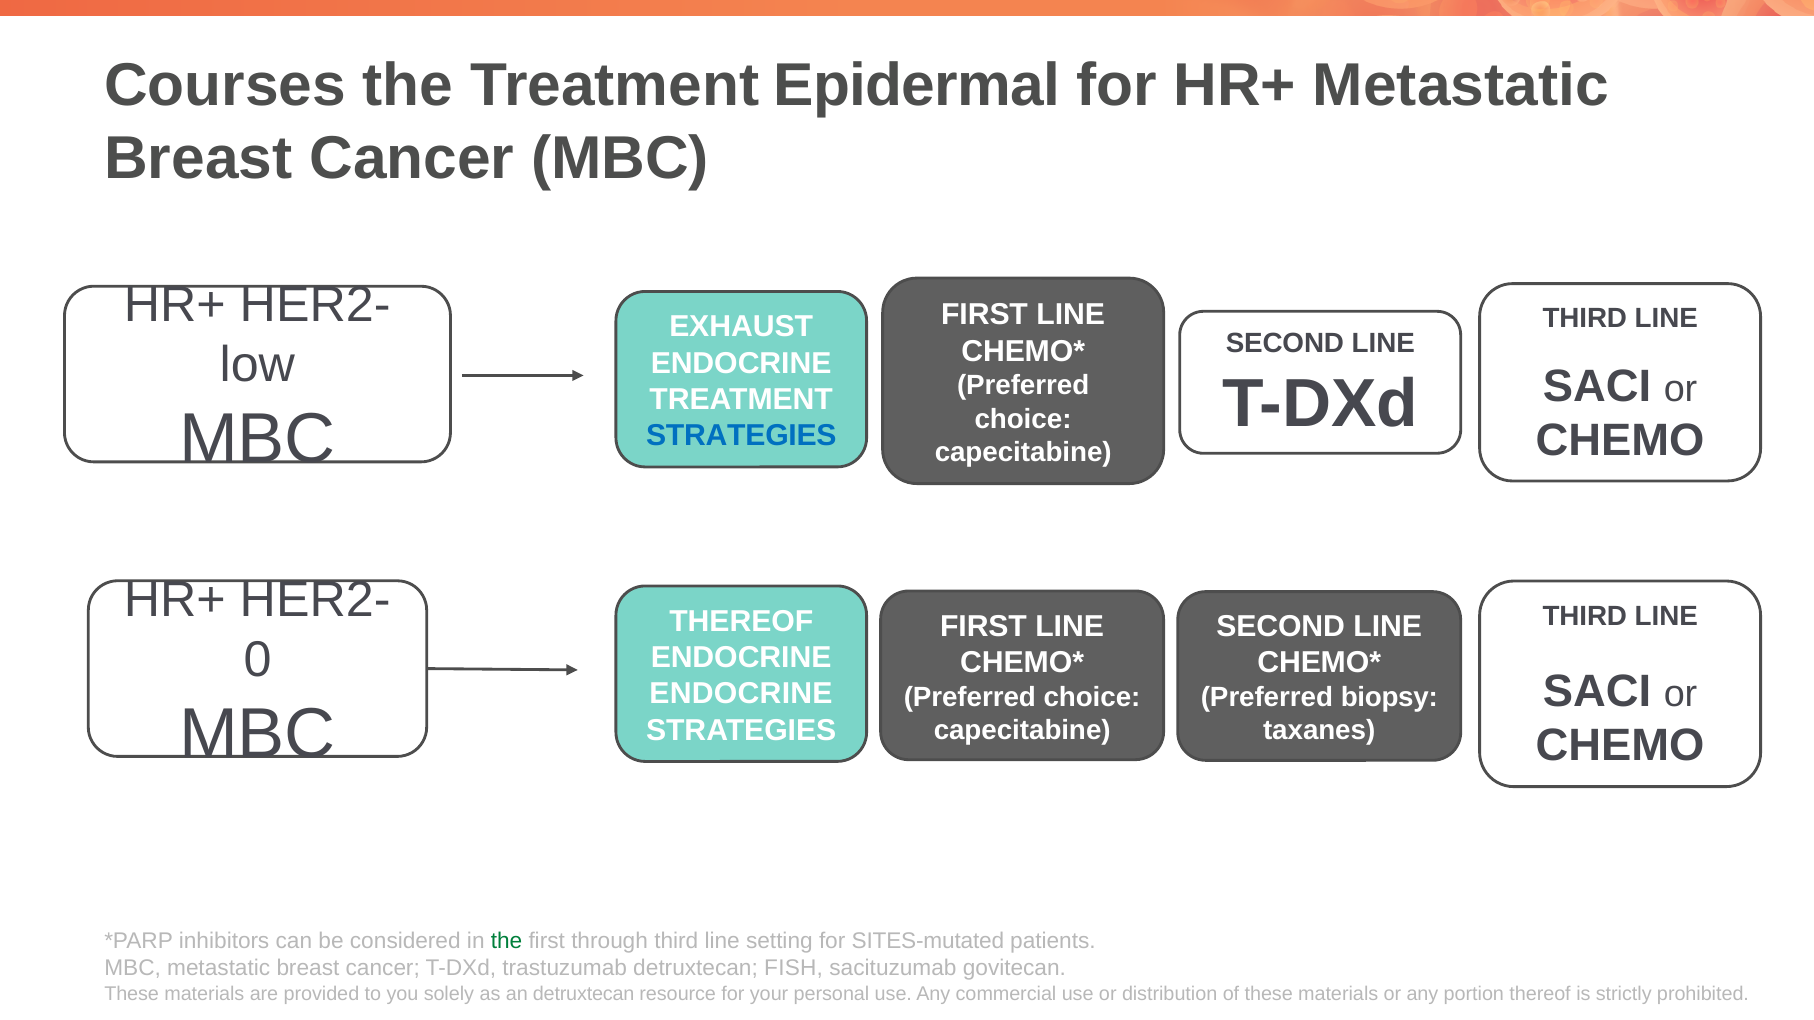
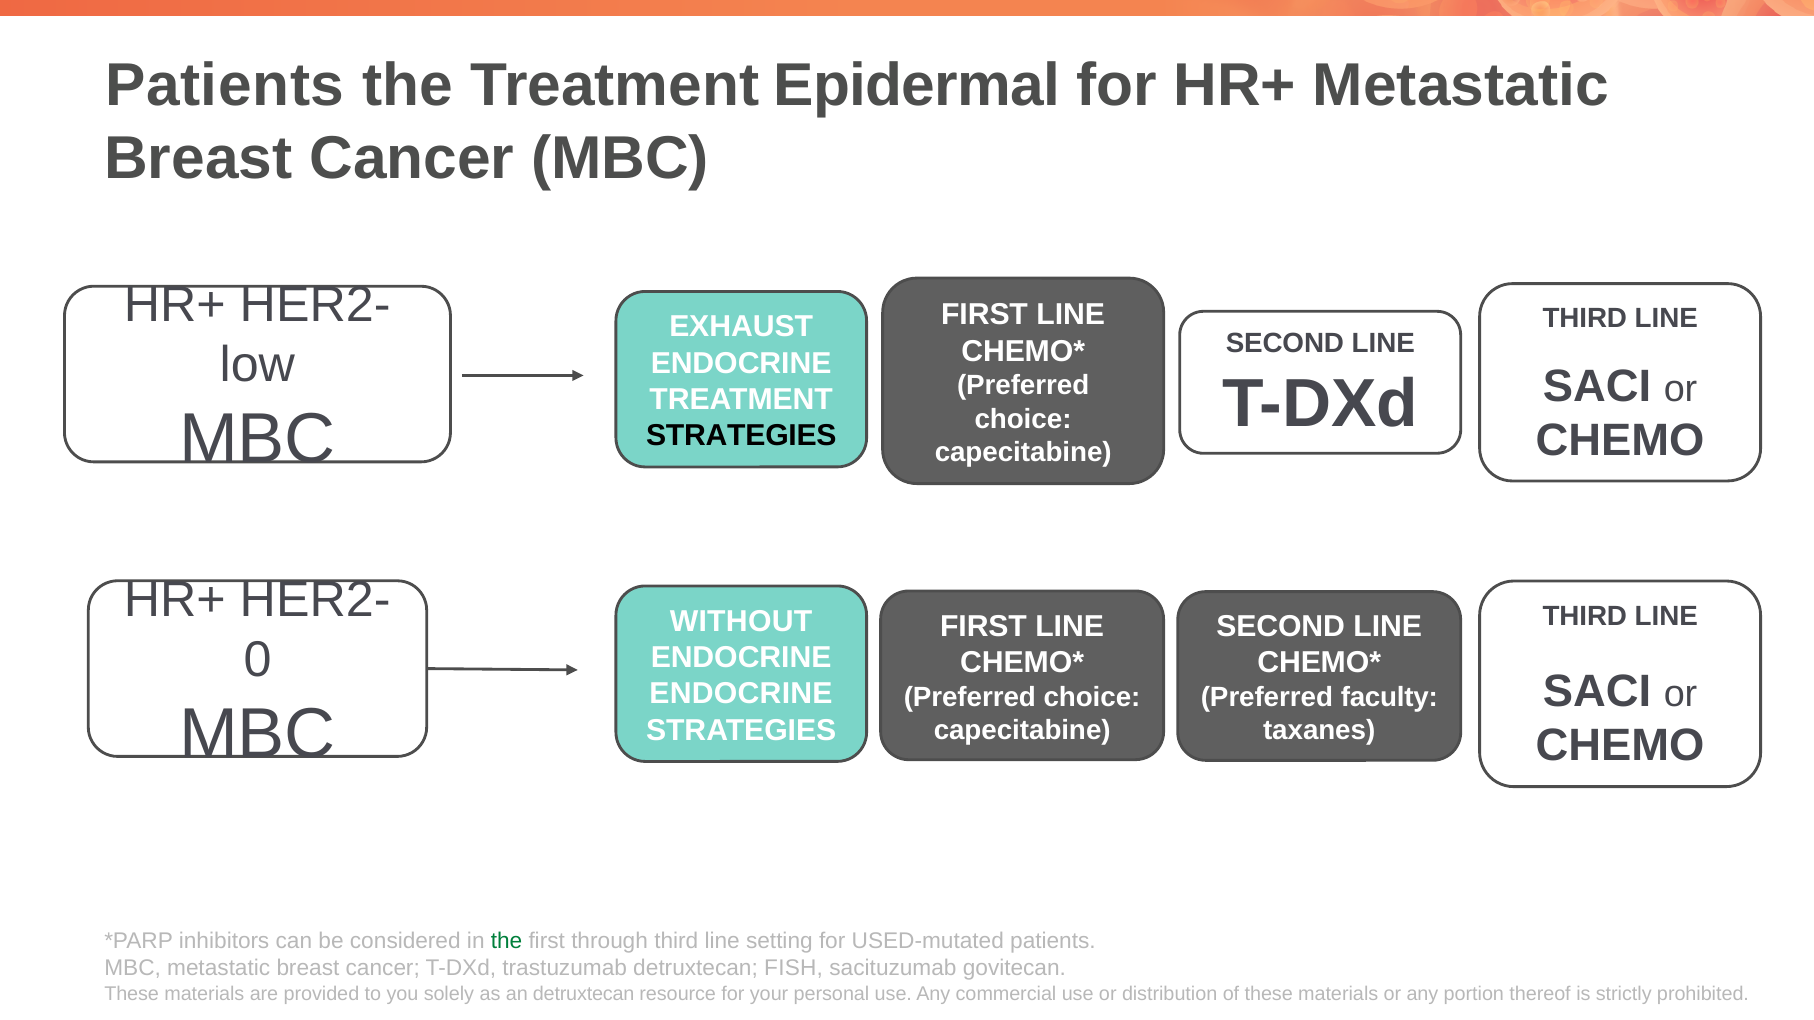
Courses at (225, 86): Courses -> Patients
STRATEGIES at (741, 436) colour: blue -> black
THEREOF at (741, 622): THEREOF -> WITHOUT
biopsy: biopsy -> faculty
SITES-mutated: SITES-mutated -> USED-mutated
